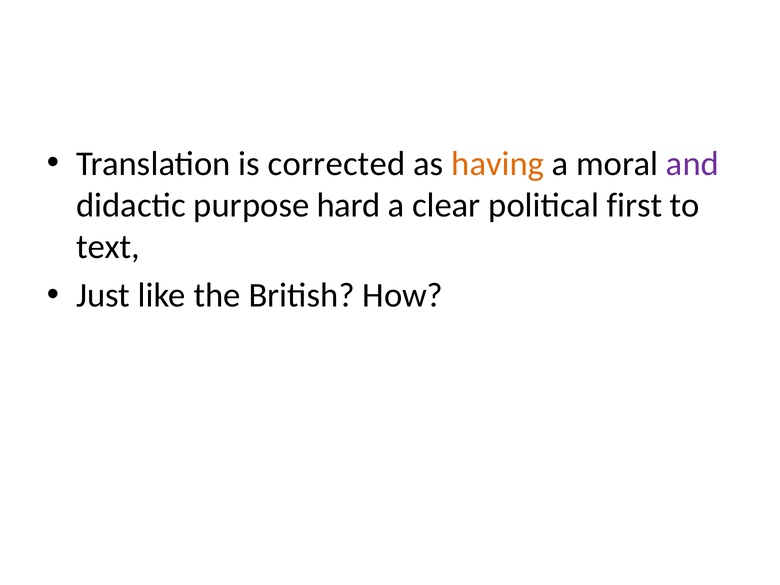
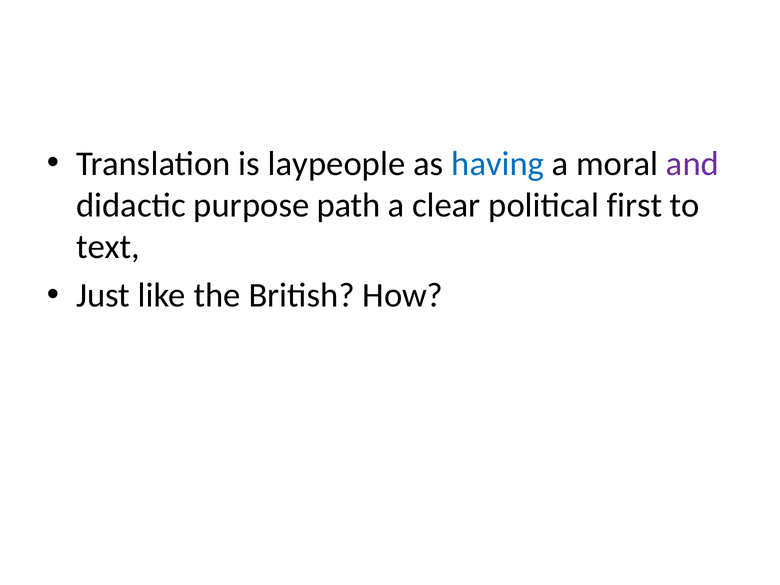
corrected: corrected -> laypeople
having colour: orange -> blue
hard: hard -> path
